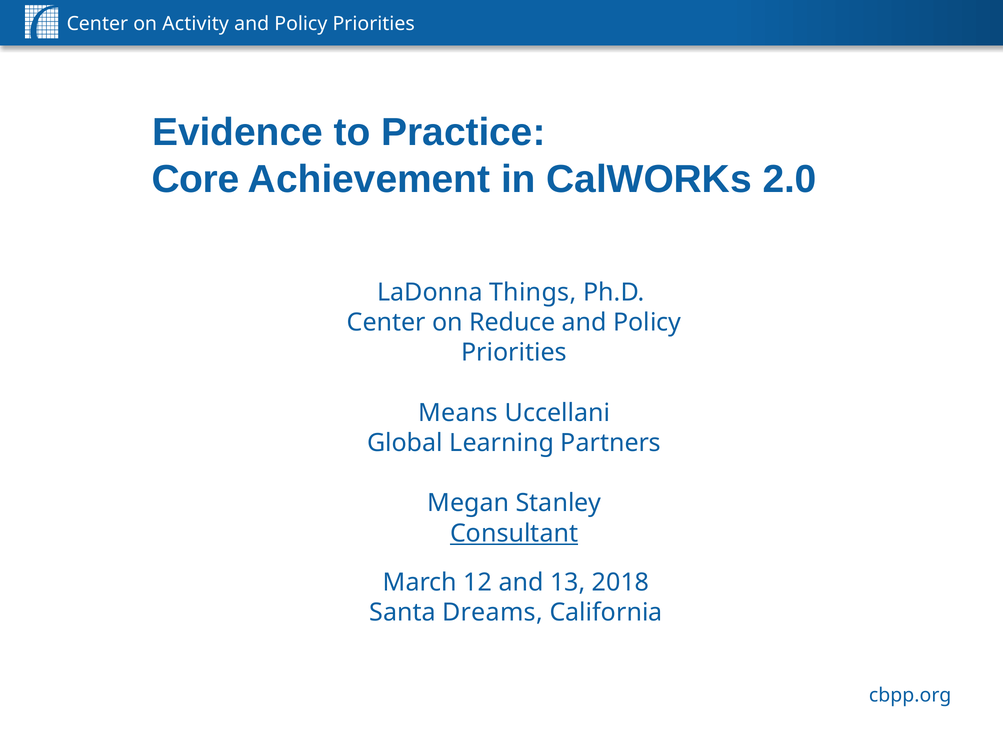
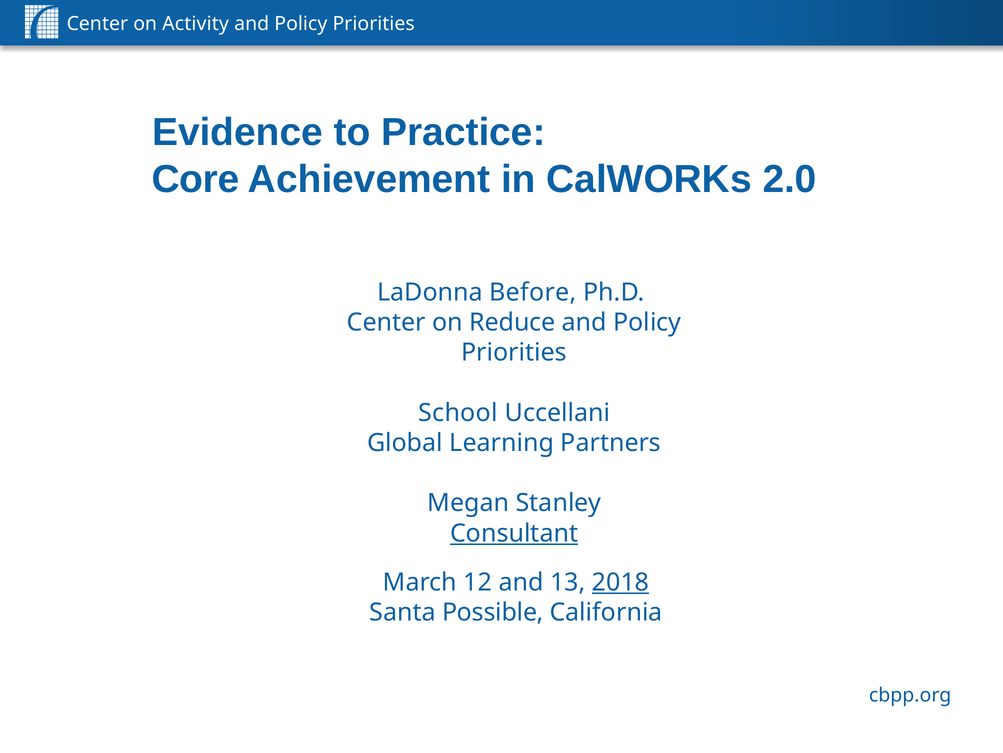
Things: Things -> Before
Means: Means -> School
2018 underline: none -> present
Dreams: Dreams -> Possible
